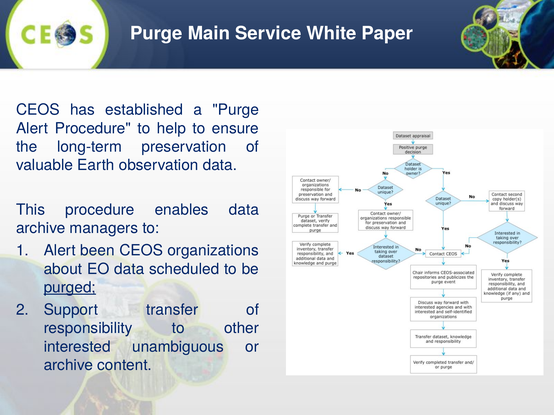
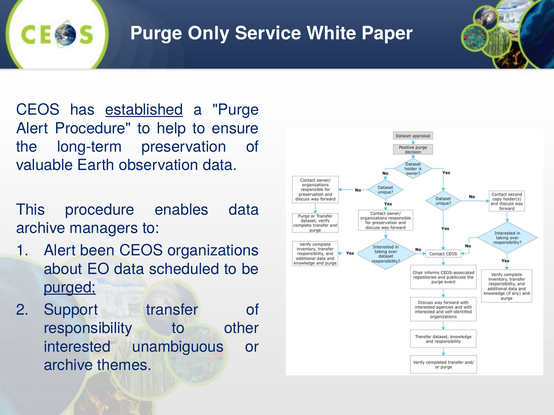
Main: Main -> Only
established underline: none -> present
content: content -> themes
